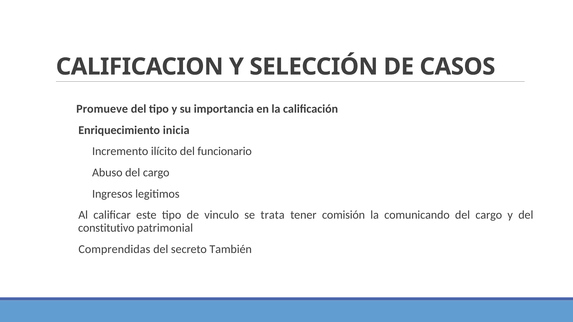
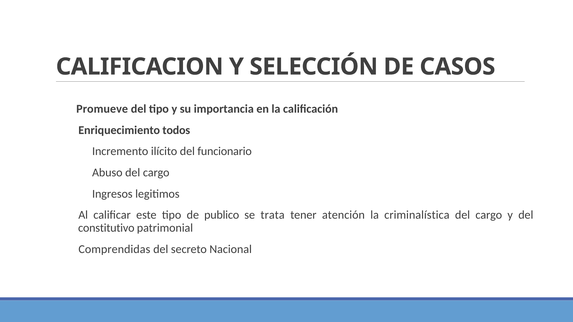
inicia: inicia -> todos
vinculo: vinculo -> publico
comisión: comisión -> atención
comunicando: comunicando -> criminalística
También: También -> Nacional
